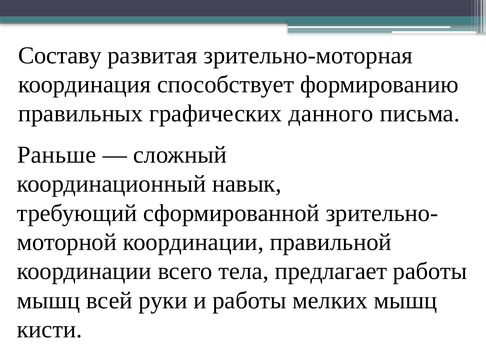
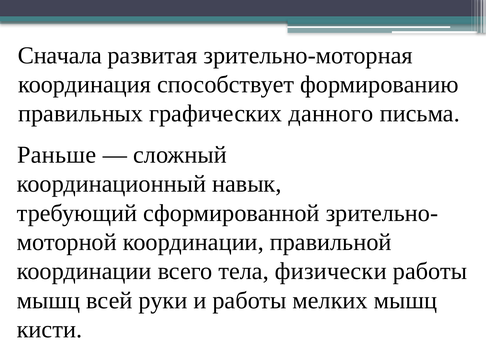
Составу: Составу -> Сначала
предлагает: предлагает -> физически
